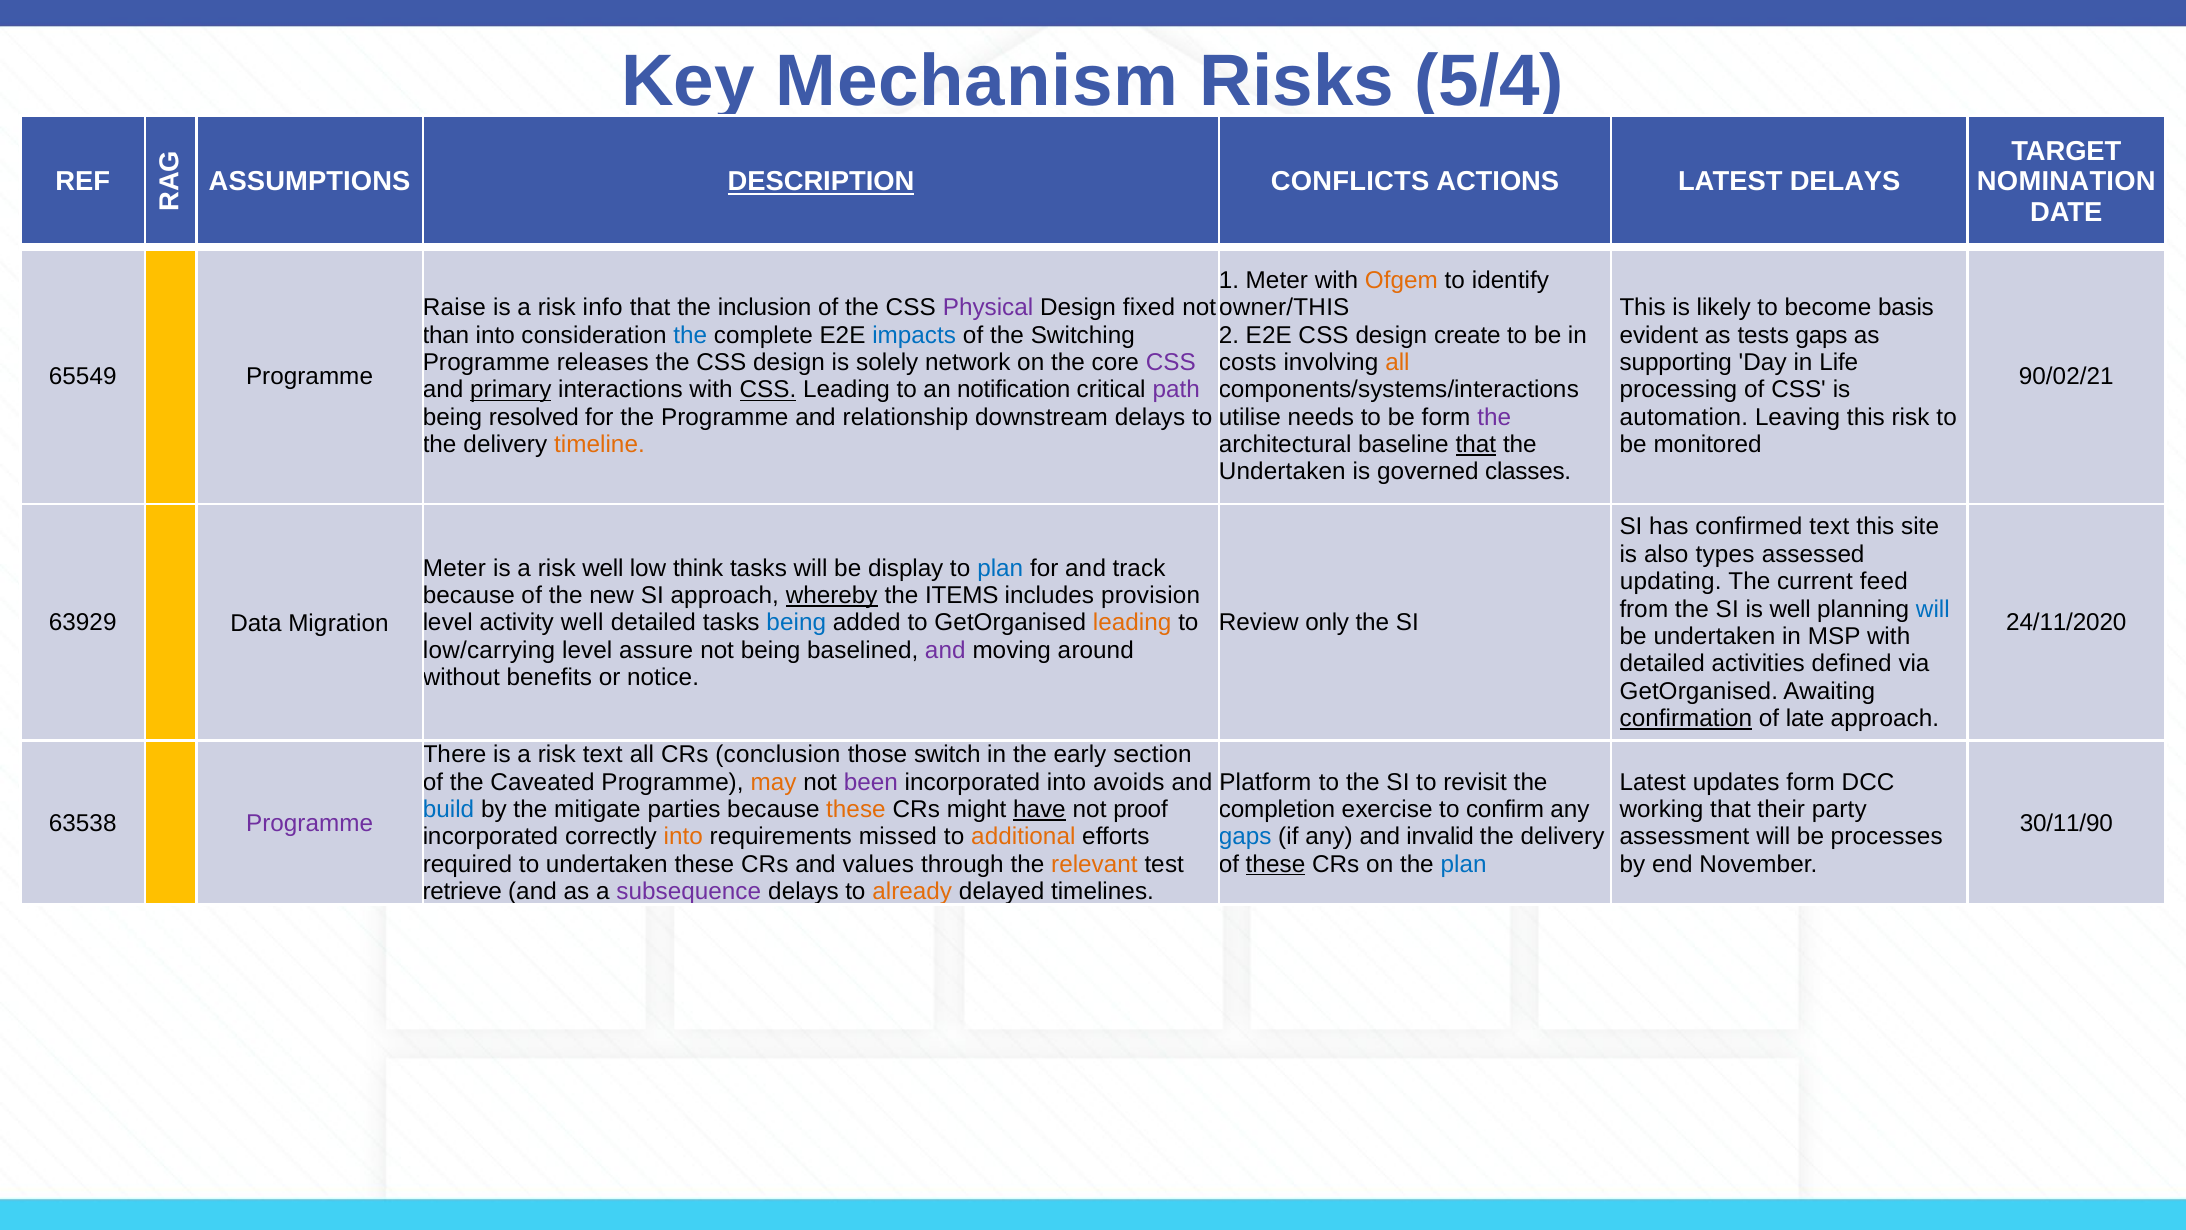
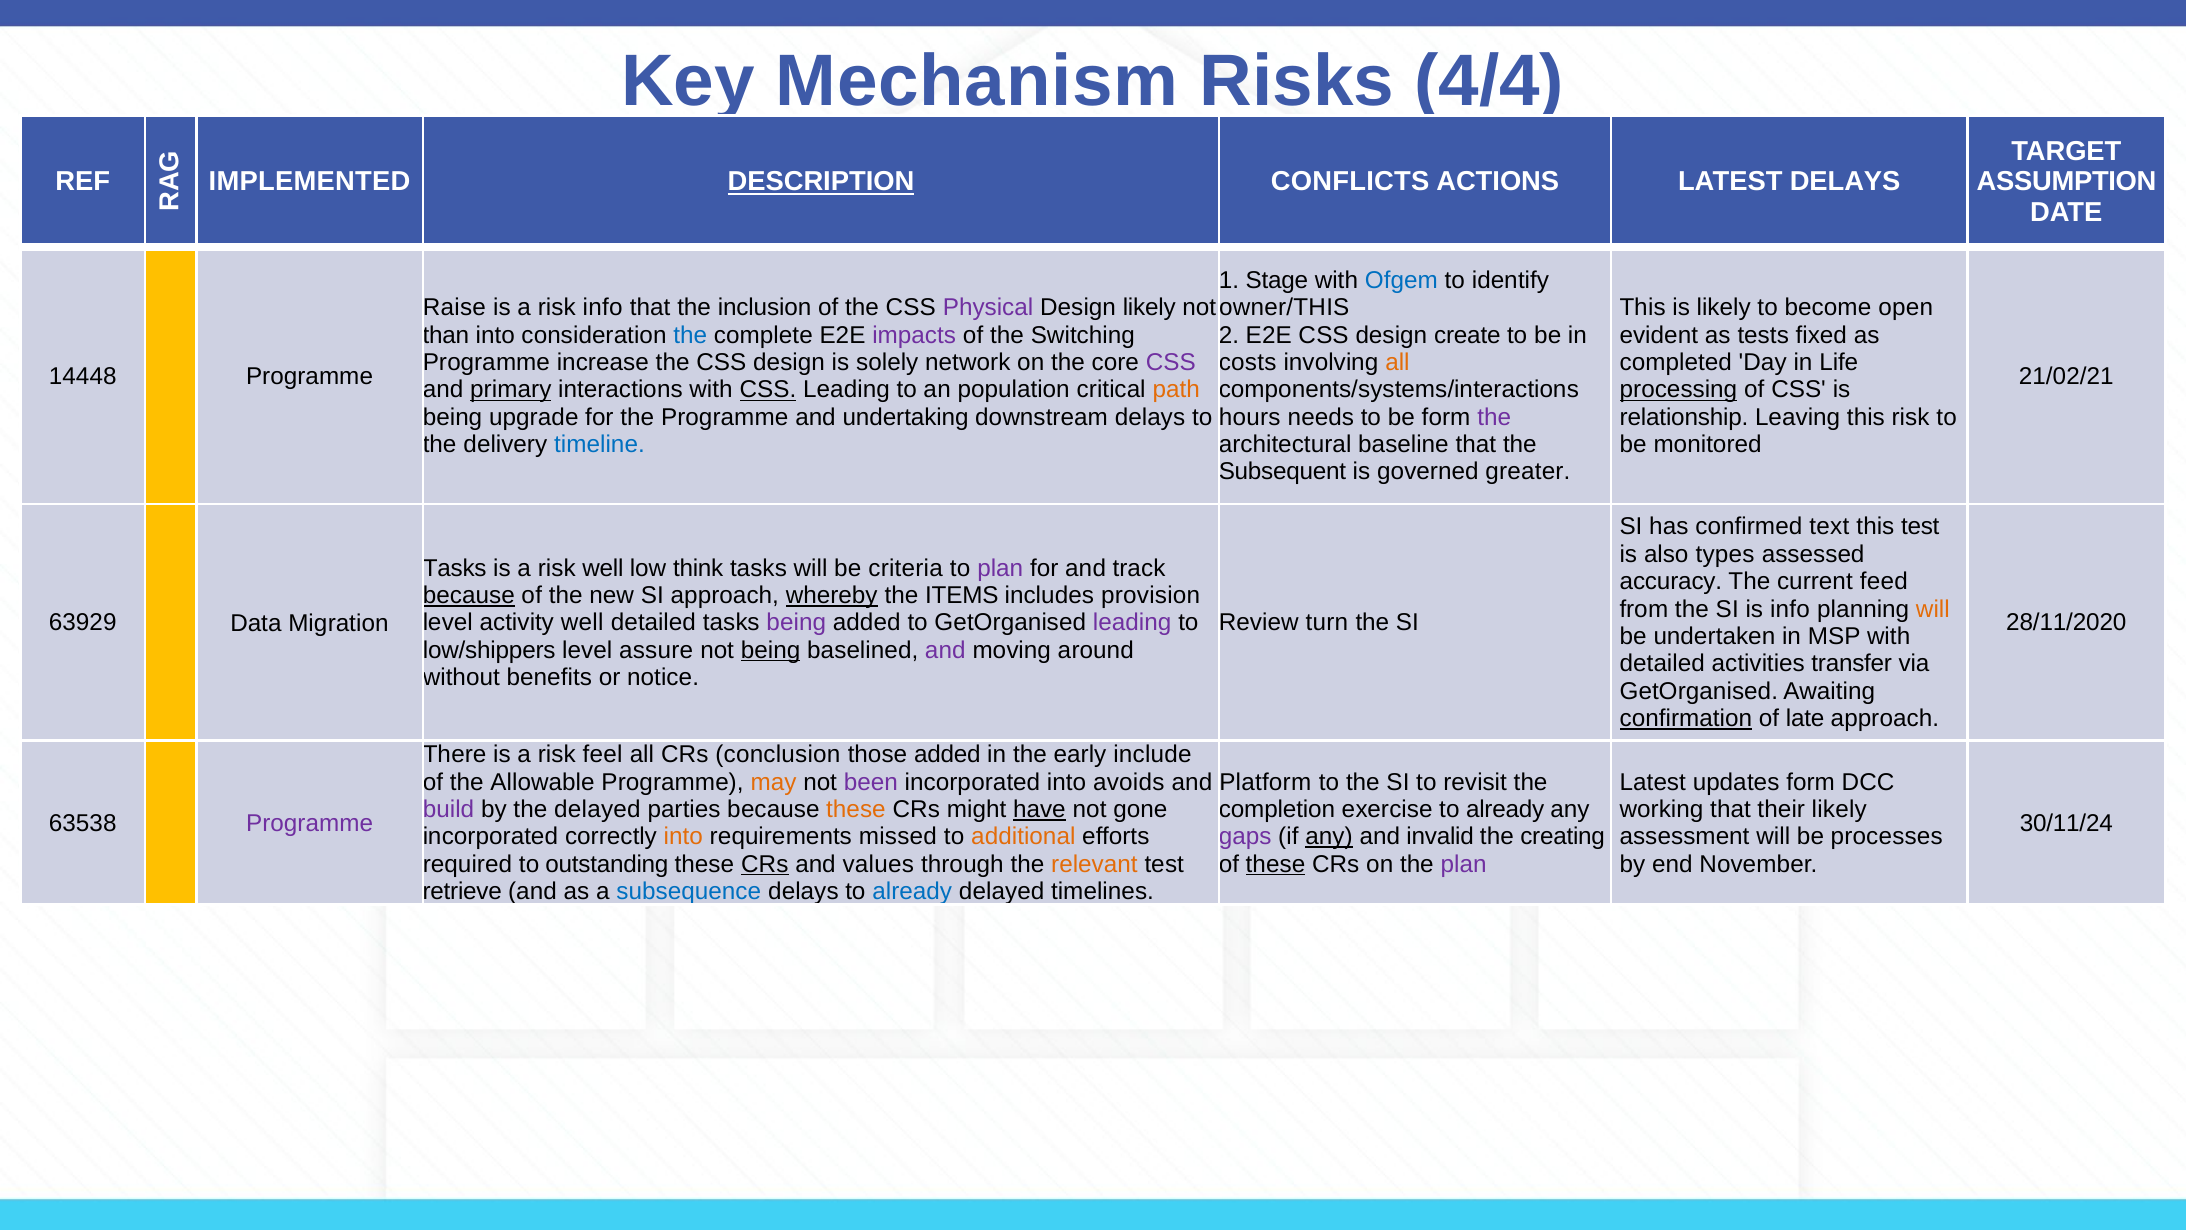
5/4: 5/4 -> 4/4
ASSUMPTIONS: ASSUMPTIONS -> IMPLEMENTED
NOMINATION: NOMINATION -> ASSUMPTION
1 Meter: Meter -> Stage
Ofgem colour: orange -> blue
Design fixed: fixed -> likely
basis: basis -> open
impacts colour: blue -> purple
tests gaps: gaps -> fixed
releases: releases -> increase
supporting: supporting -> completed
65549: 65549 -> 14448
90/02/21: 90/02/21 -> 21/02/21
notification: notification -> population
path colour: purple -> orange
processing underline: none -> present
resolved: resolved -> upgrade
relationship: relationship -> undertaking
utilise: utilise -> hours
automation: automation -> relationship
timeline colour: orange -> blue
that at (1476, 444) underline: present -> none
Undertaken at (1282, 472): Undertaken -> Subsequent
classes: classes -> greater
this site: site -> test
Meter at (454, 568): Meter -> Tasks
display: display -> criteria
plan at (1000, 568) colour: blue -> purple
updating: updating -> accuracy
because at (469, 595) underline: none -> present
is well: well -> info
will at (1933, 609) colour: blue -> orange
being at (796, 623) colour: blue -> purple
leading at (1132, 623) colour: orange -> purple
only: only -> turn
24/11/2020: 24/11/2020 -> 28/11/2020
low/carrying: low/carrying -> low/shippers
being at (771, 650) underline: none -> present
defined: defined -> transfer
risk text: text -> feel
those switch: switch -> added
section: section -> include
Caveated: Caveated -> Allowable
build colour: blue -> purple
the mitigate: mitigate -> delayed
proof: proof -> gone
exercise to confirm: confirm -> already
their party: party -> likely
30/11/90: 30/11/90 -> 30/11/24
gaps at (1245, 837) colour: blue -> purple
any at (1329, 837) underline: none -> present
delivery at (1563, 837): delivery -> creating
to undertaken: undertaken -> outstanding
CRs at (765, 864) underline: none -> present
plan at (1464, 864) colour: blue -> purple
subsequence colour: purple -> blue
already at (912, 891) colour: orange -> blue
